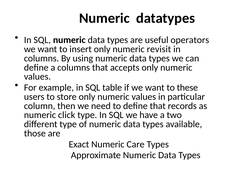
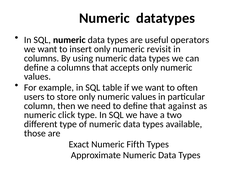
these: these -> often
records: records -> against
Care: Care -> Fifth
